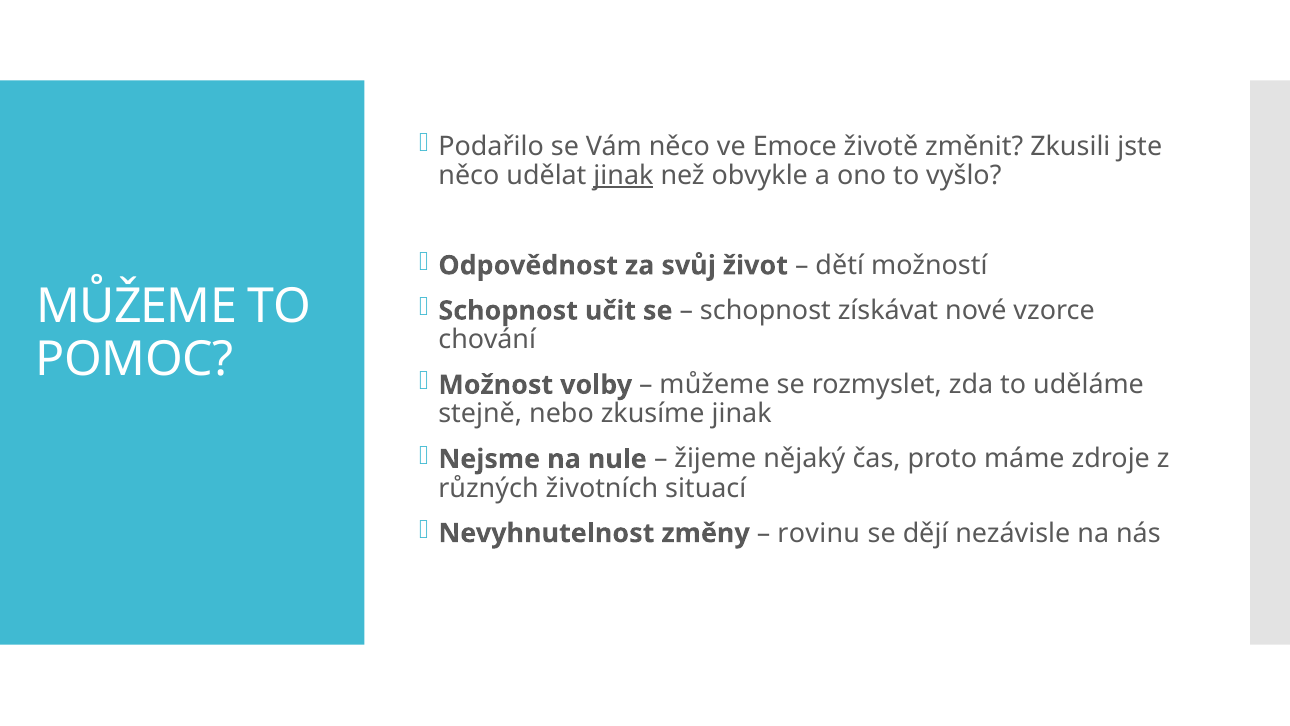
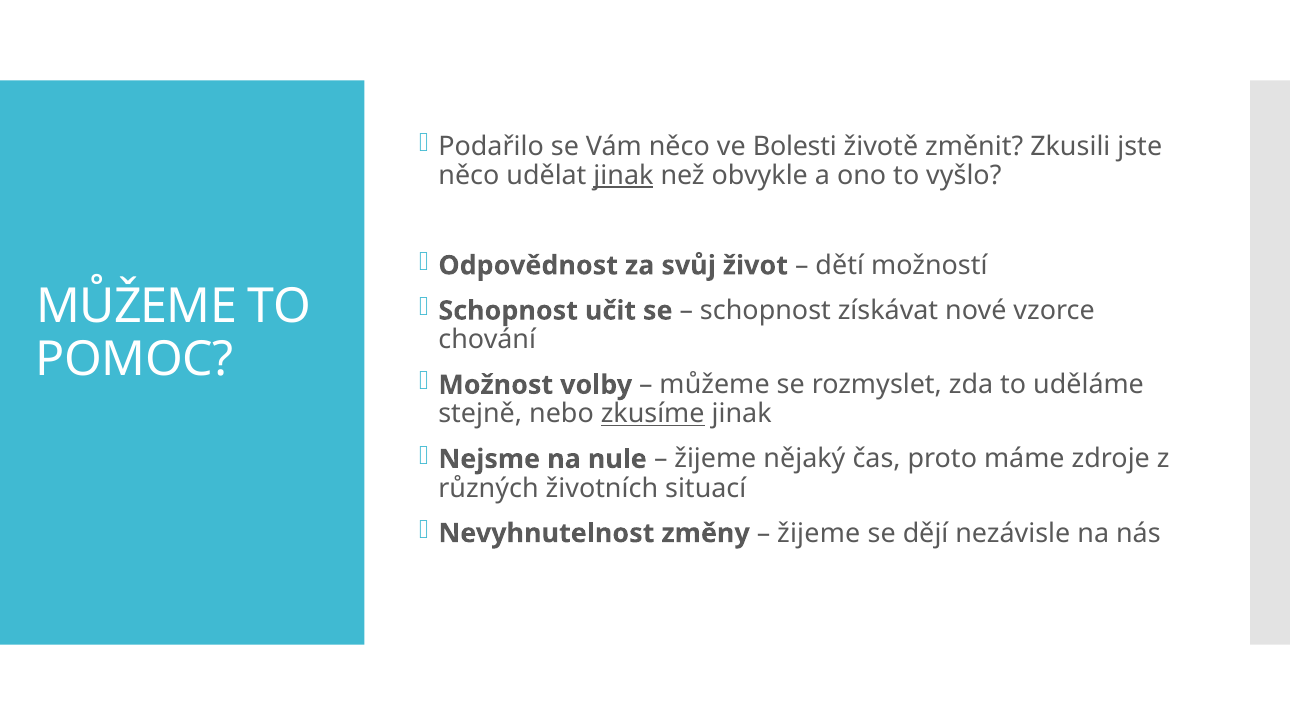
Emoce: Emoce -> Bolesti
zkusíme underline: none -> present
rovinu at (819, 533): rovinu -> žijeme
